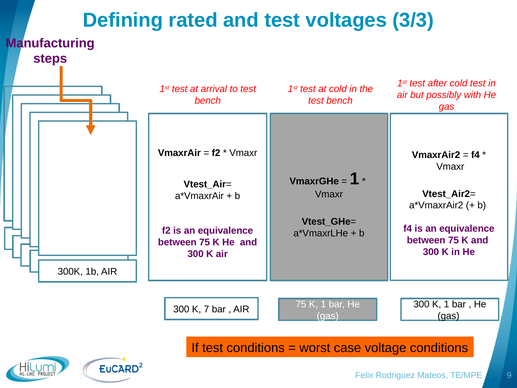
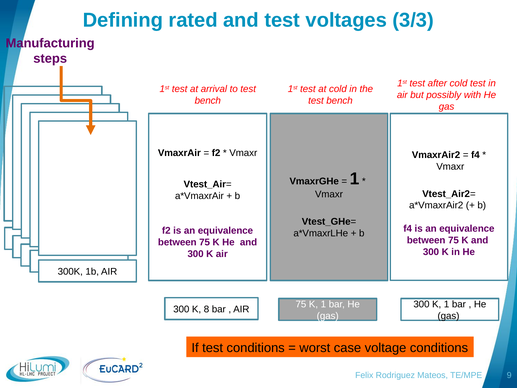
7: 7 -> 8
